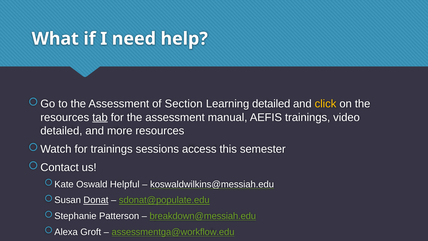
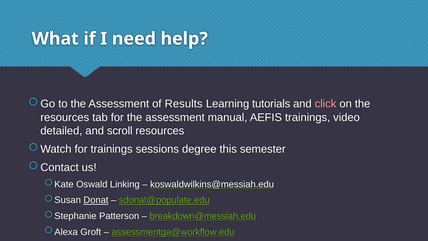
Section: Section -> Results
Learning detailed: detailed -> tutorials
click colour: yellow -> pink
tab underline: present -> none
more: more -> scroll
access: access -> degree
Helpful: Helpful -> Linking
